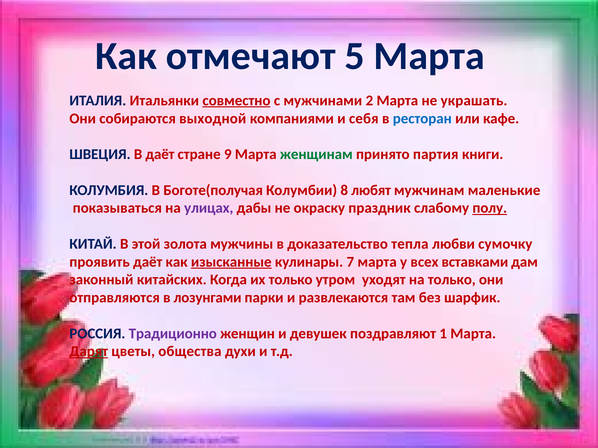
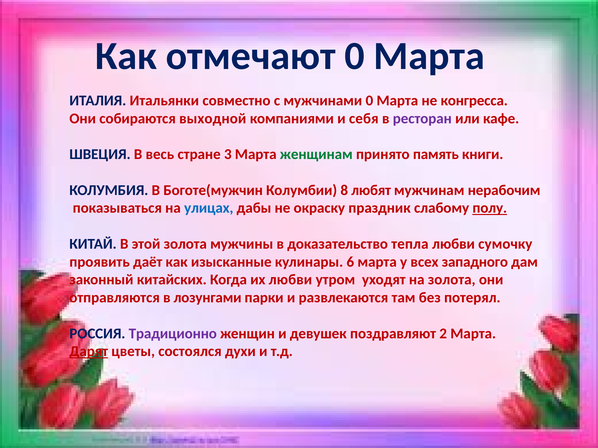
отмечают 5: 5 -> 0
совместно underline: present -> none
мужчинами 2: 2 -> 0
украшать: украшать -> конгресса
ресторан colour: blue -> purple
В даёт: даёт -> весь
9: 9 -> 3
партия: партия -> память
Боготе(получая: Боготе(получая -> Боготе(мужчин
маленькие: маленькие -> нерабочим
улицах colour: purple -> blue
изысканные underline: present -> none
7: 7 -> 6
вставками: вставками -> западного
их только: только -> любви
на только: только -> золота
шарфик: шарфик -> потерял
1: 1 -> 2
общества: общества -> состоялся
